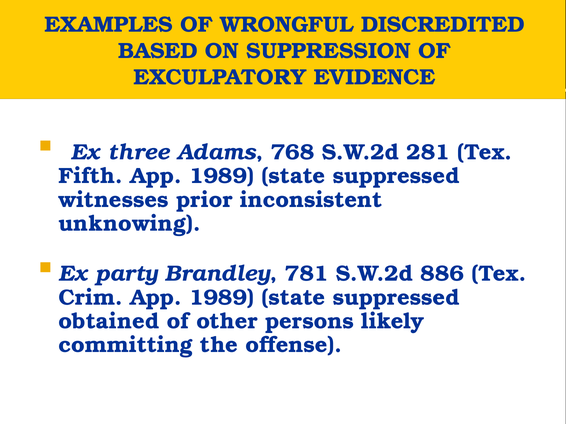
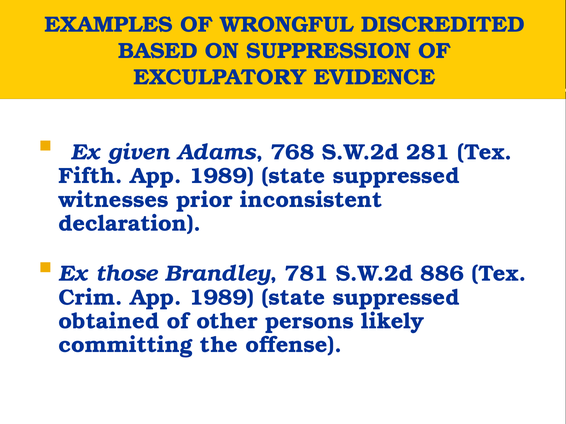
three: three -> given
unknowing: unknowing -> declaration
party: party -> those
